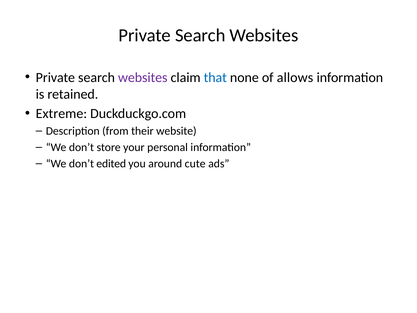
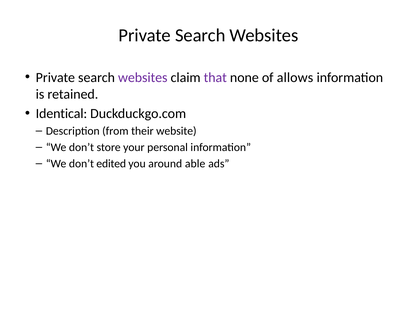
that colour: blue -> purple
Extreme: Extreme -> Identical
cute: cute -> able
